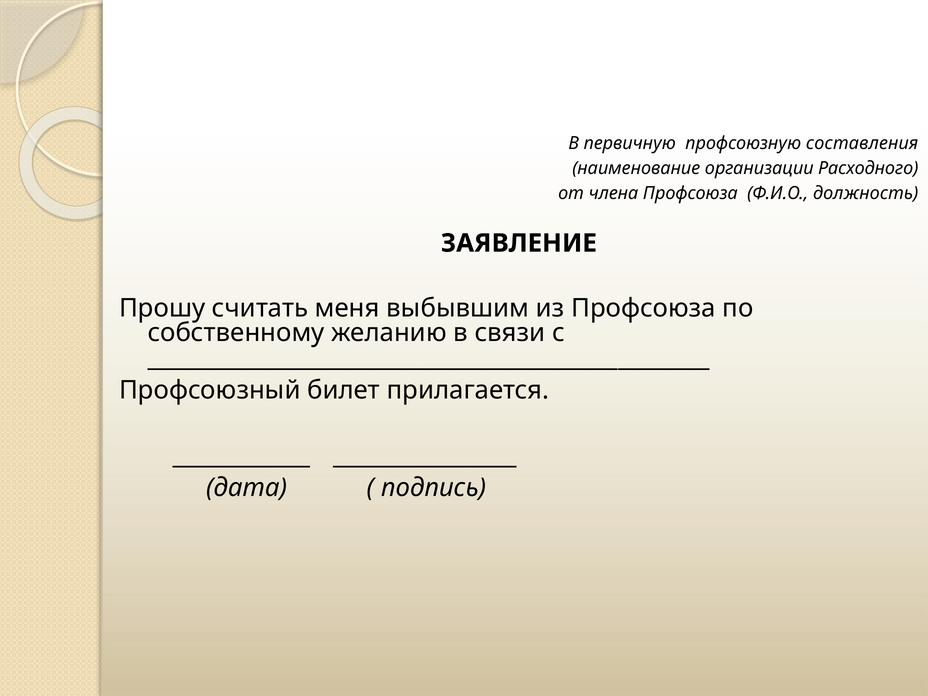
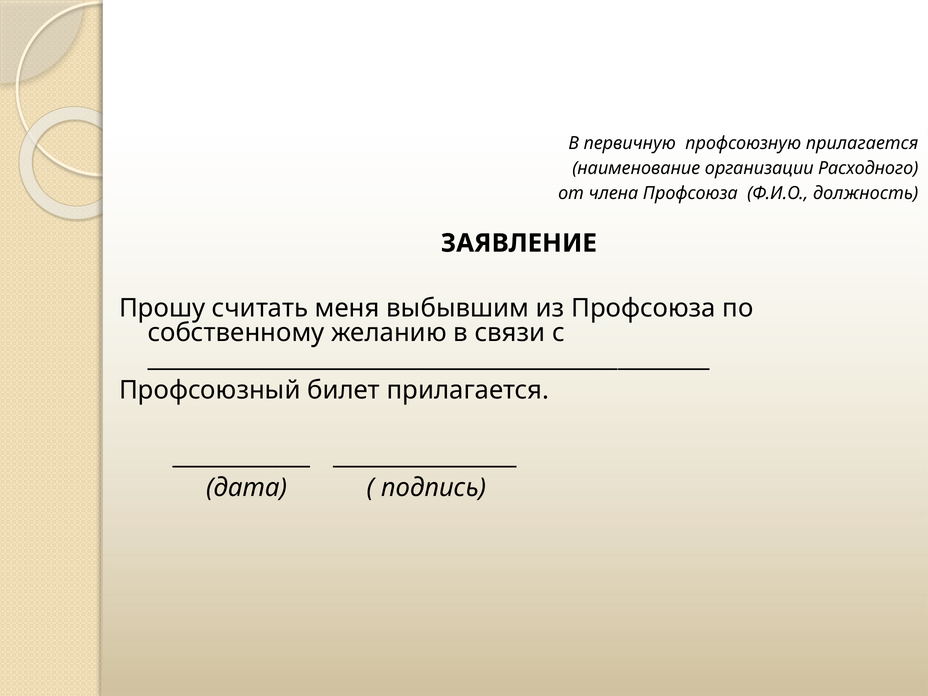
профсоюзную составления: составления -> прилагается
